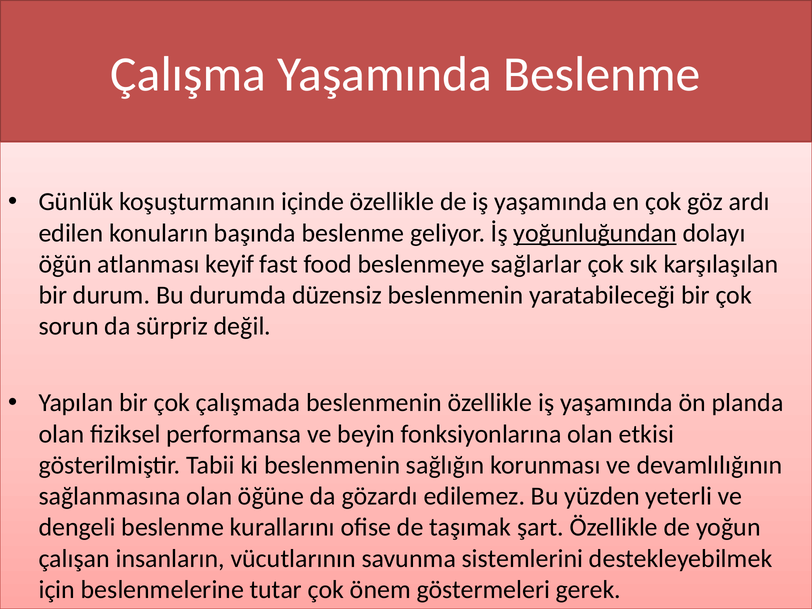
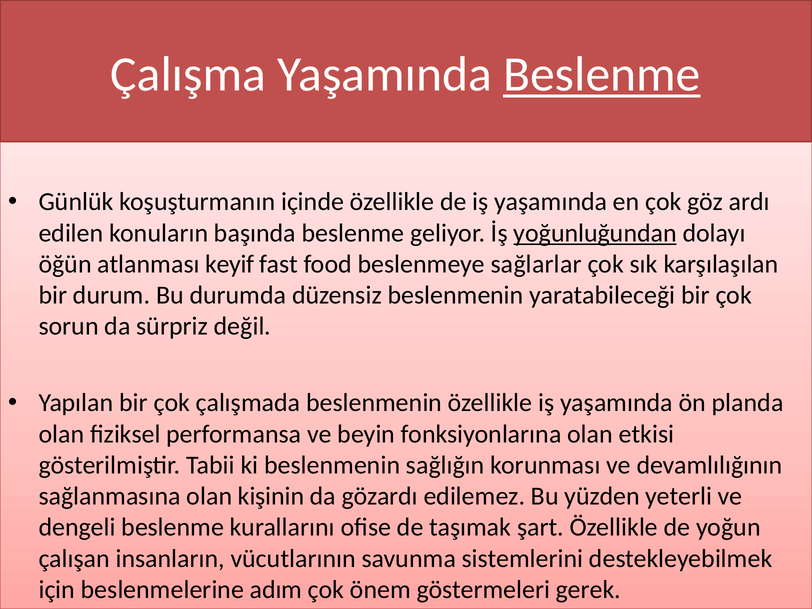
Beslenme at (602, 75) underline: none -> present
öğüne: öğüne -> kişinin
tutar: tutar -> adım
